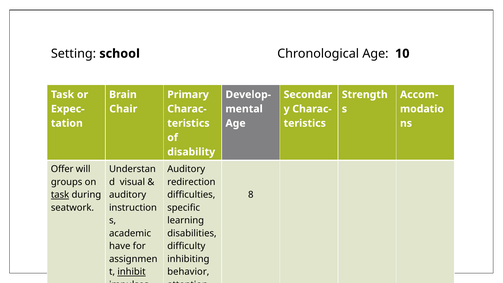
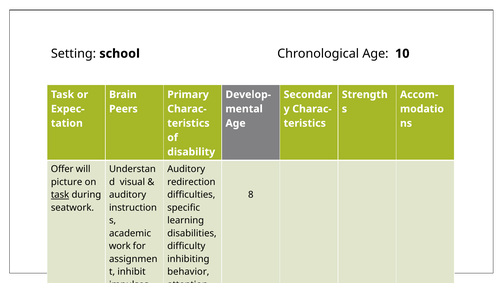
Chair: Chair -> Peers
groups: groups -> picture
have: have -> work
inhibit underline: present -> none
